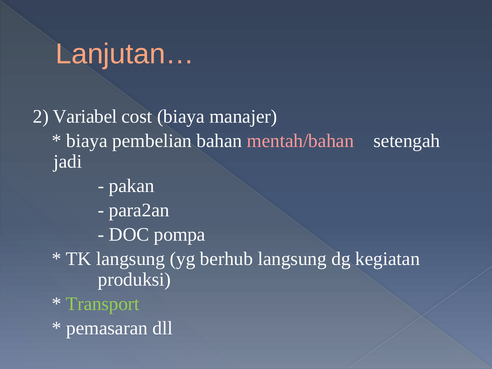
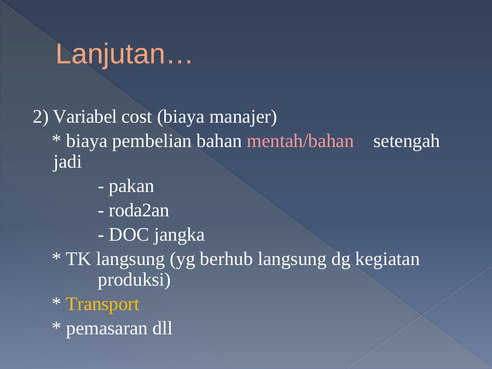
para2an: para2an -> roda2an
pompa: pompa -> jangka
Transport colour: light green -> yellow
